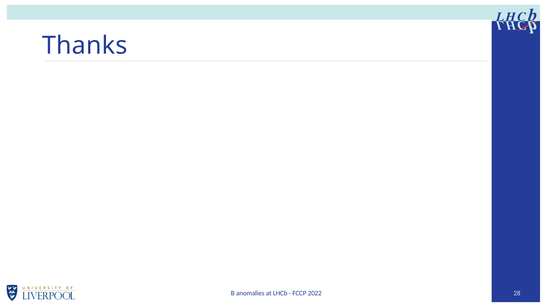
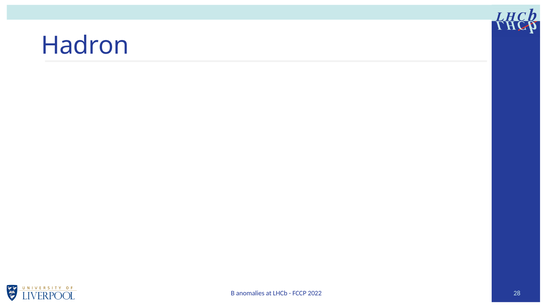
Thanks: Thanks -> Hadron
